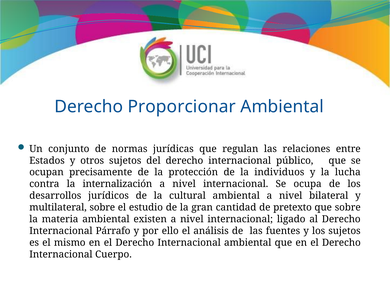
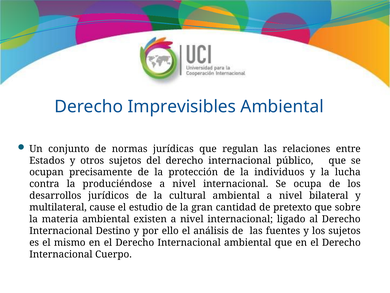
Proporcionar: Proporcionar -> Imprevisibles
internalización: internalización -> produciéndose
multilateral sobre: sobre -> cause
Párrafo: Párrafo -> Destino
